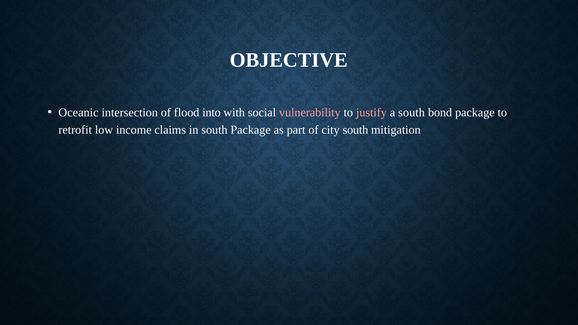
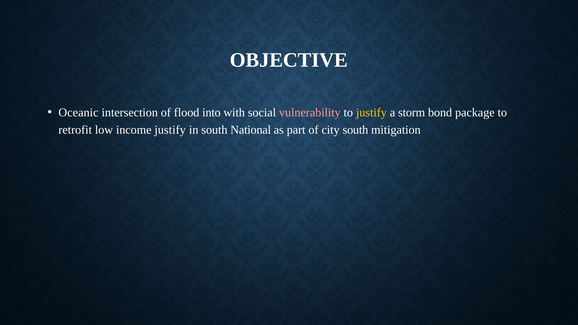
justify at (371, 112) colour: pink -> yellow
a south: south -> storm
income claims: claims -> justify
south Package: Package -> National
